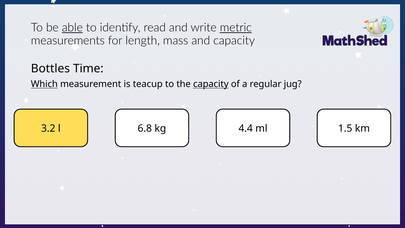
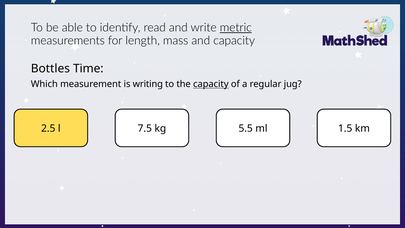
able underline: present -> none
Which underline: present -> none
teacup: teacup -> writing
3.2: 3.2 -> 2.5
6.8: 6.8 -> 7.5
4.4: 4.4 -> 5.5
